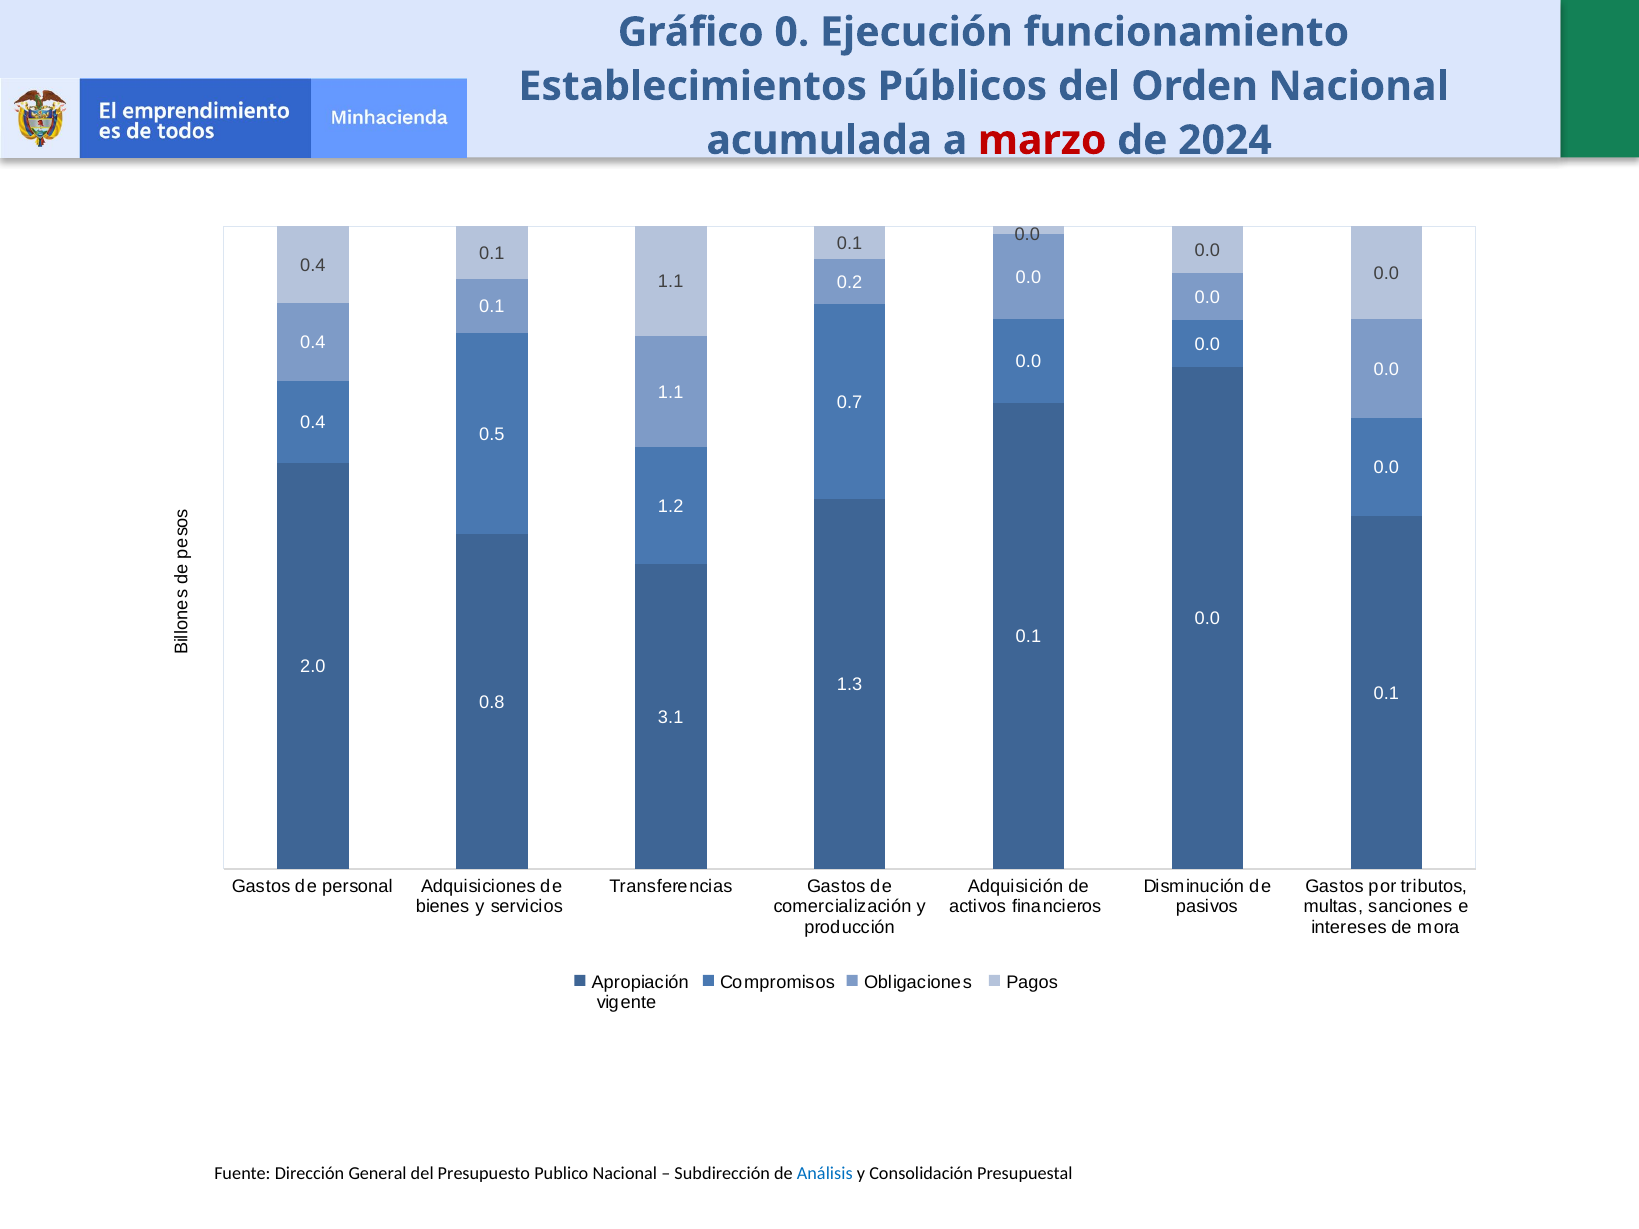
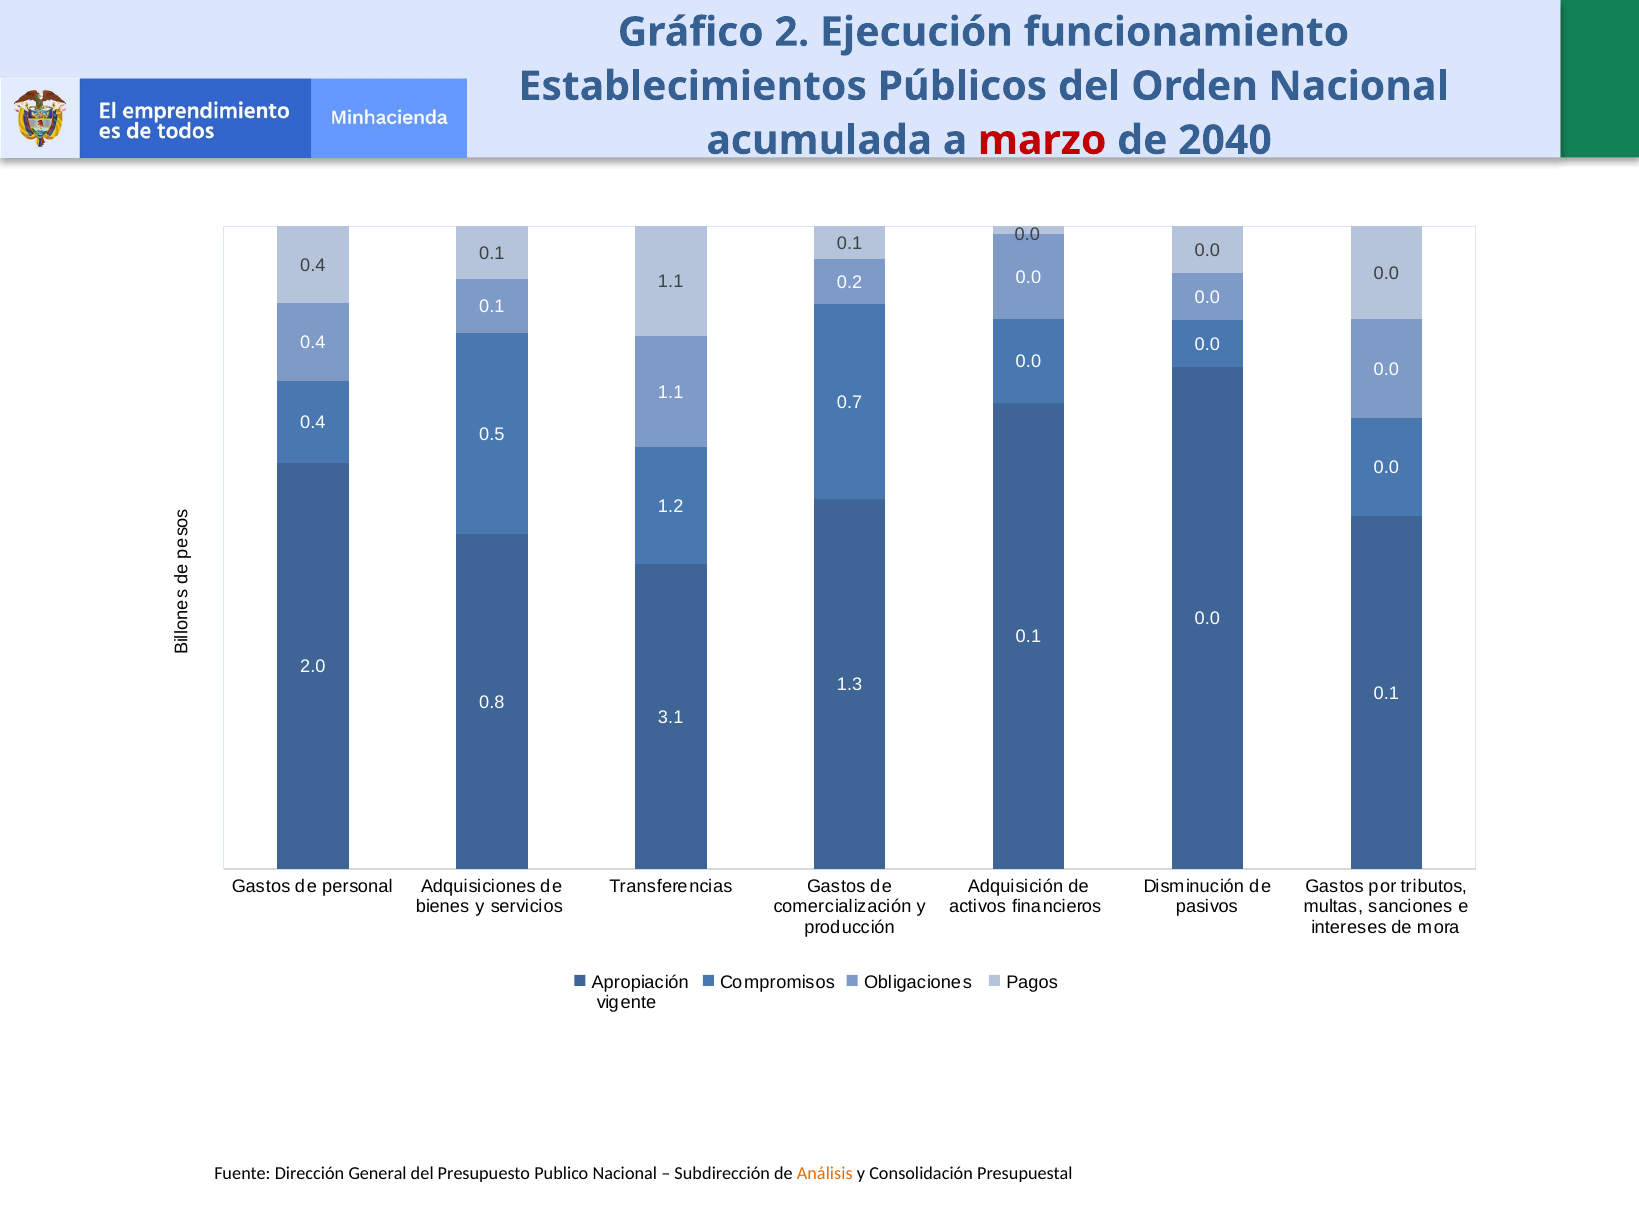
0: 0 -> 2
2024: 2024 -> 2040
Análisis colour: blue -> orange
